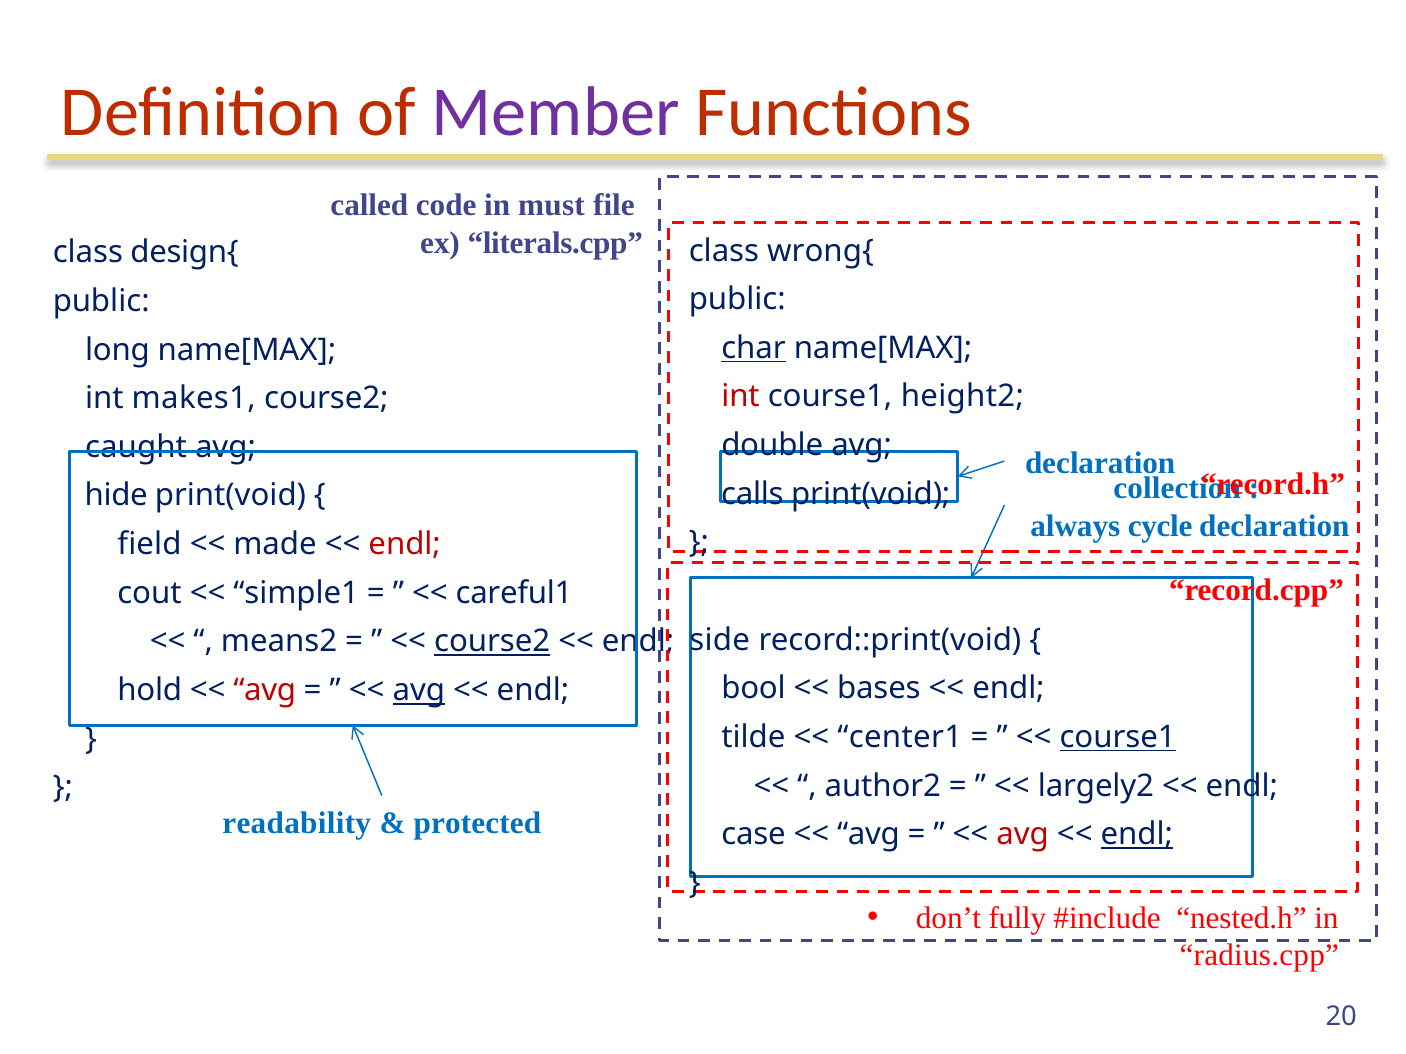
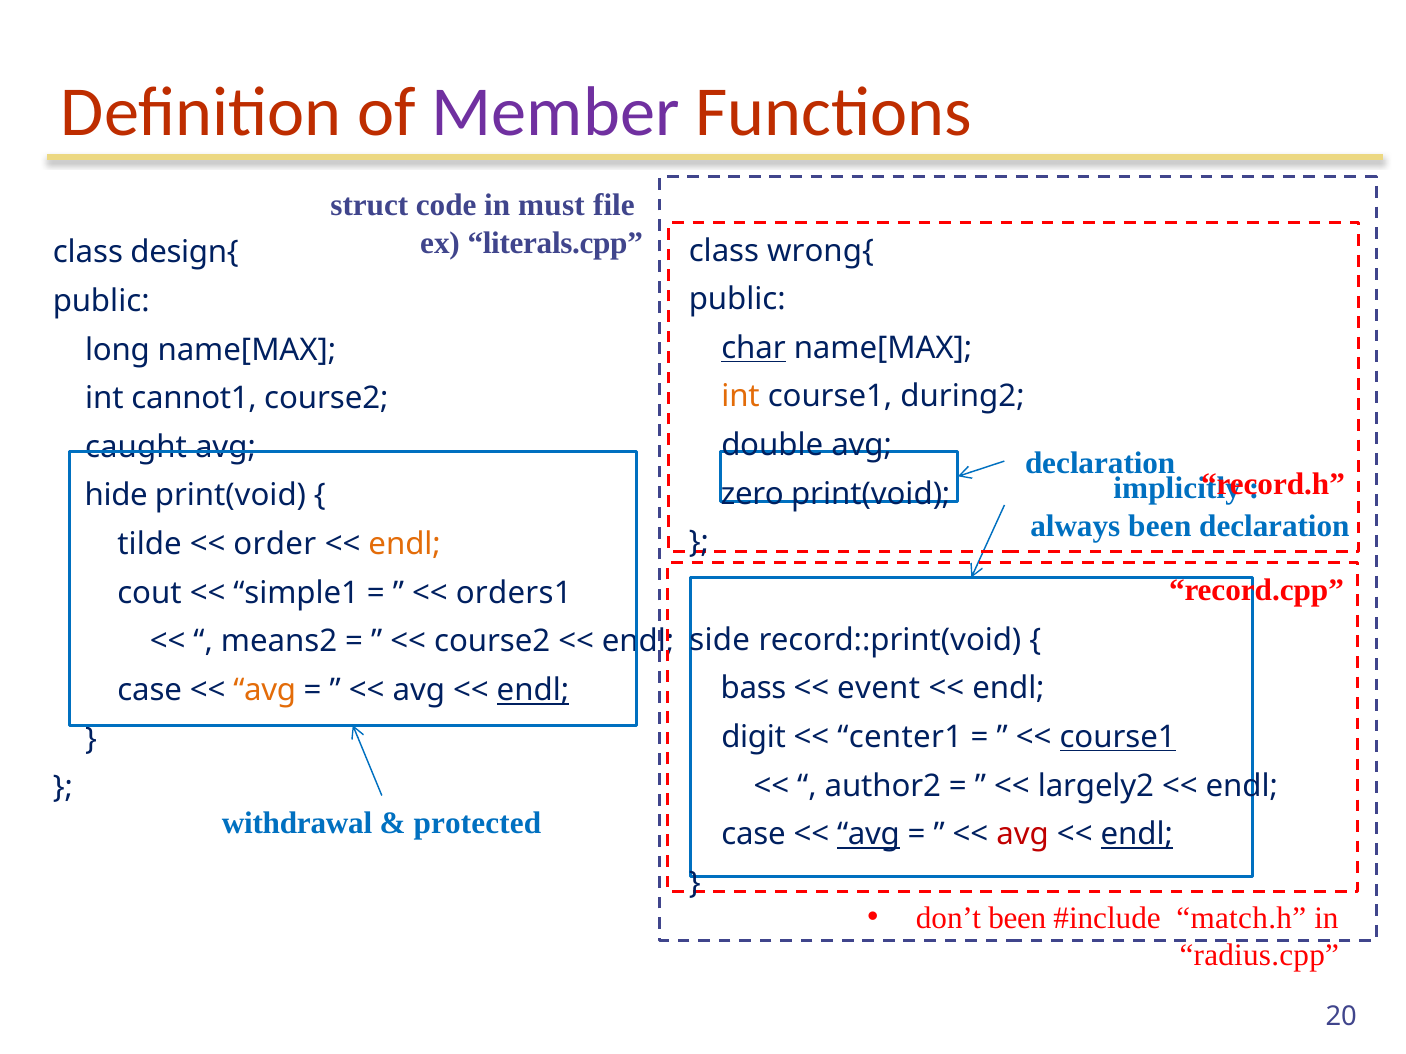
called: called -> struct
int at (741, 397) colour: red -> orange
height2: height2 -> during2
makes1: makes1 -> cannot1
collection: collection -> implicitly
calls: calls -> zero
always cycle: cycle -> been
field: field -> tilde
made: made -> order
endl at (405, 545) colour: red -> orange
careful1: careful1 -> orders1
course2 at (492, 642) underline: present -> none
bool: bool -> bass
bases: bases -> event
hold at (150, 691): hold -> case
avg at (265, 691) colour: red -> orange
avg at (419, 691) underline: present -> none
endl at (533, 691) underline: none -> present
tilde: tilde -> digit
readability: readability -> withdrawal
avg at (869, 835) underline: none -> present
don’t fully: fully -> been
nested.h: nested.h -> match.h
